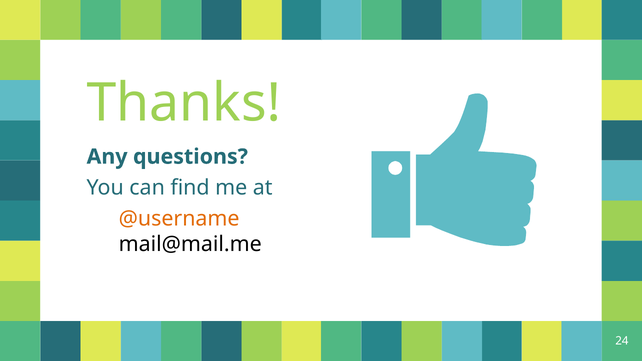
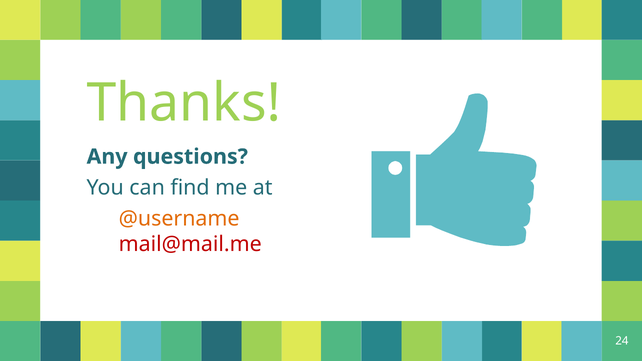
mail@mail.me colour: black -> red
